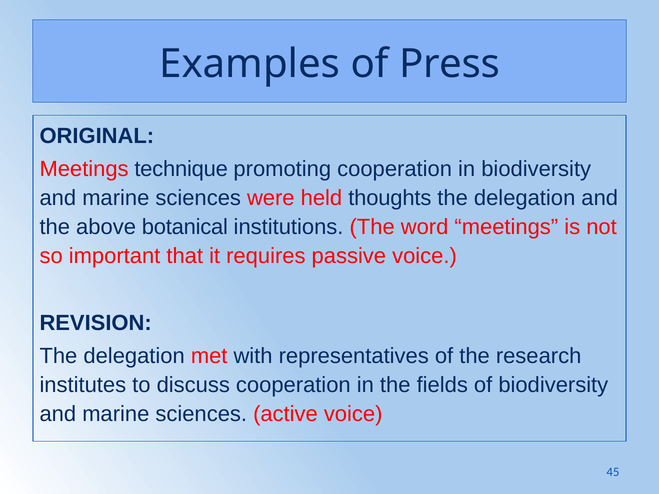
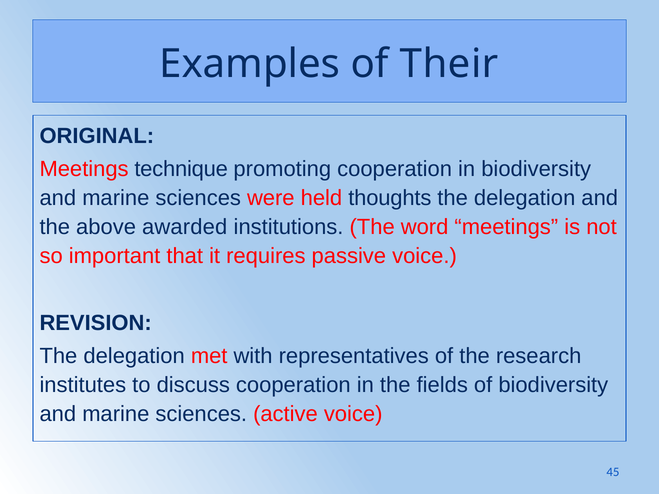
Press: Press -> Their
botanical: botanical -> awarded
